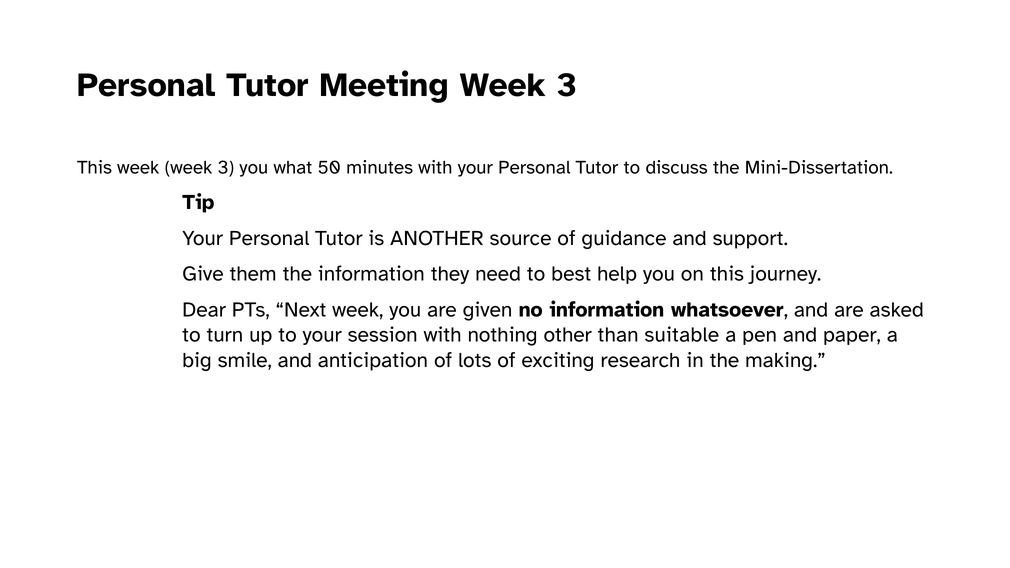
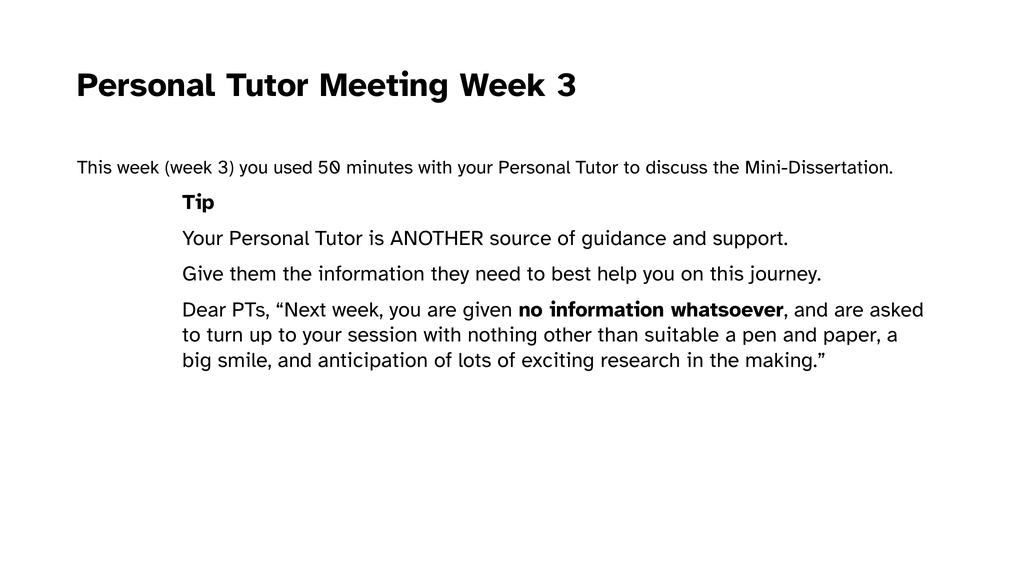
what: what -> used
